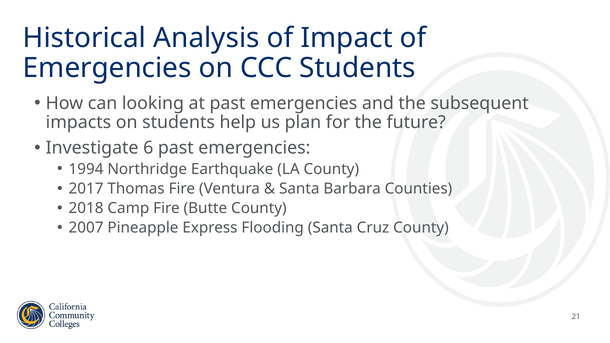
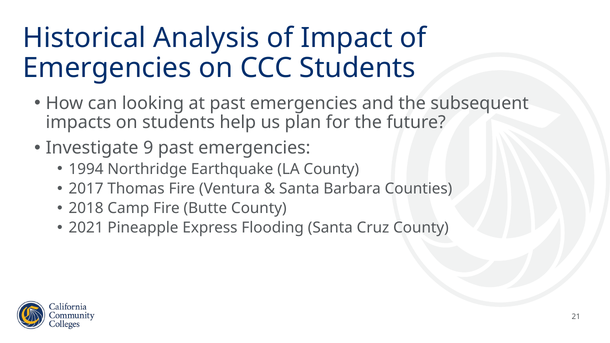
6: 6 -> 9
2007: 2007 -> 2021
